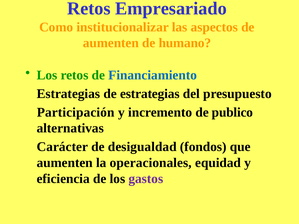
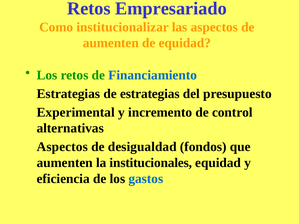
de humano: humano -> equidad
Participación: Participación -> Experimental
publico: publico -> control
Carácter at (62, 147): Carácter -> Aspectos
operacionales: operacionales -> institucionales
gastos colour: purple -> blue
